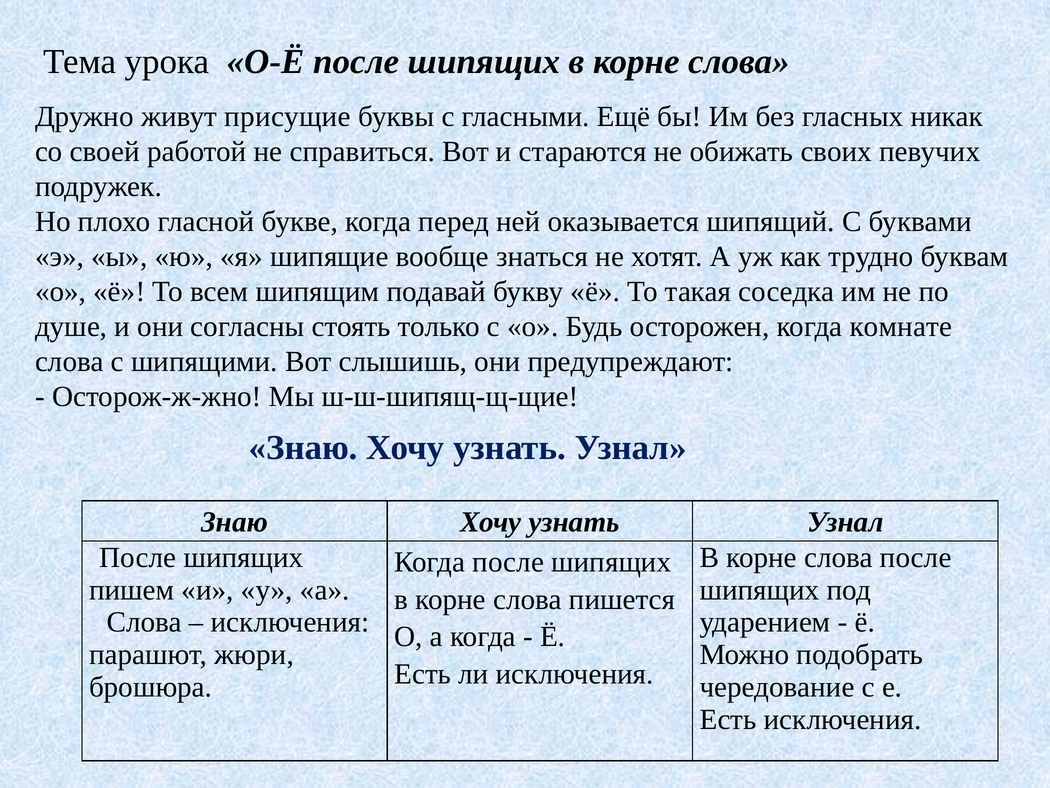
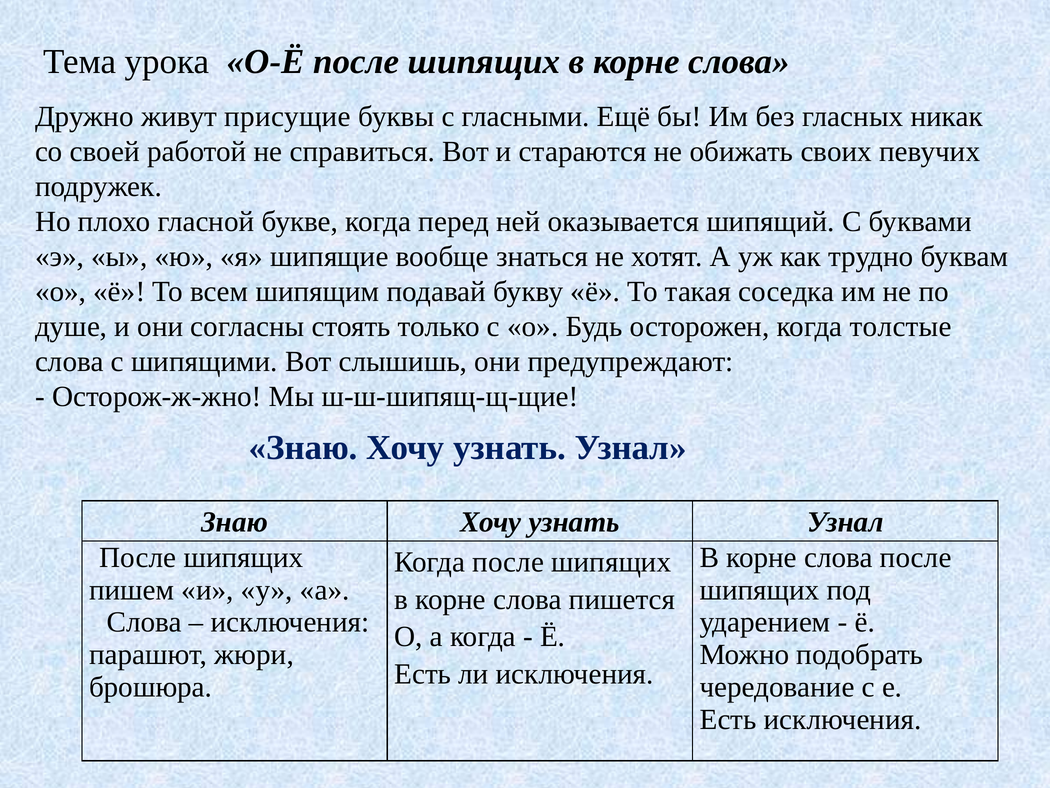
комнате: комнате -> толстые
